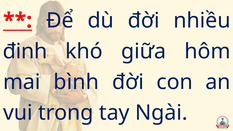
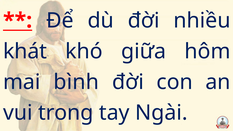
đinh: đinh -> khát
